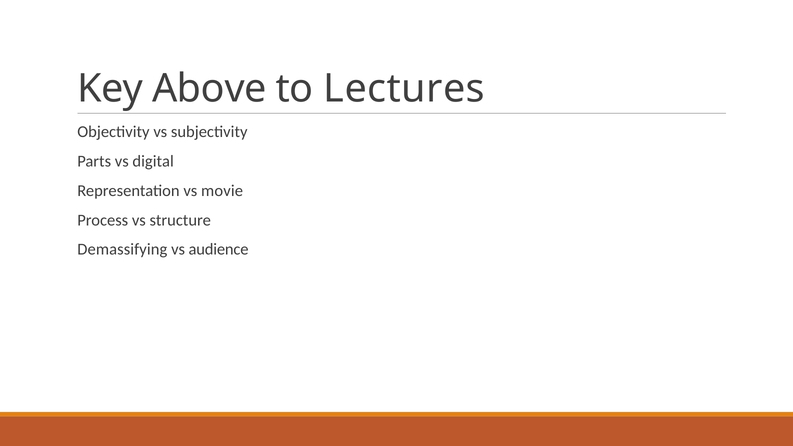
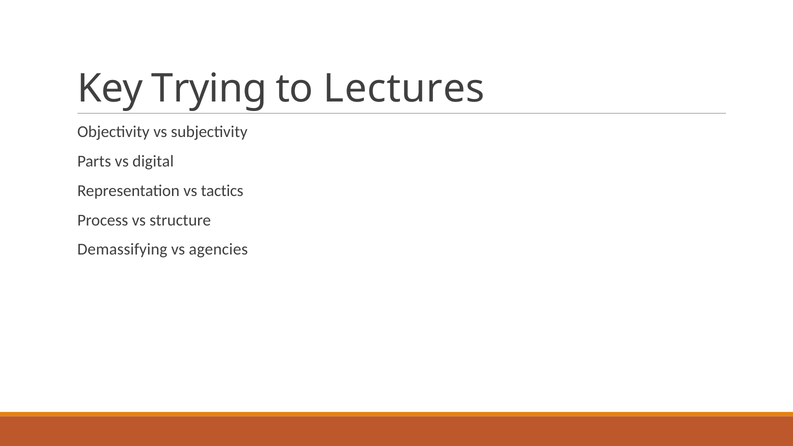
Above: Above -> Trying
movie: movie -> tactics
audience: audience -> agencies
